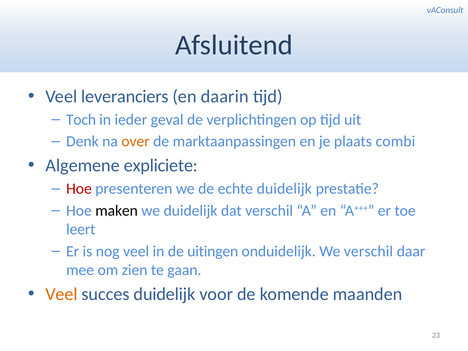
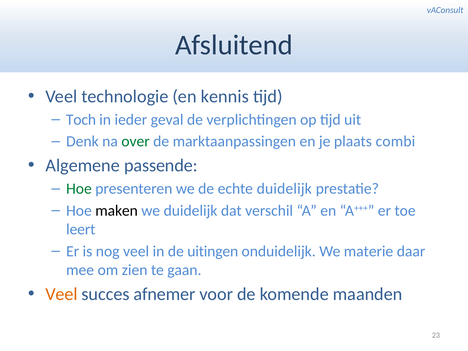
leveranciers: leveranciers -> technologie
daarin: daarin -> kennis
over colour: orange -> green
expliciete: expliciete -> passende
Hoe at (79, 189) colour: red -> green
We verschil: verschil -> materie
succes duidelijk: duidelijk -> afnemer
